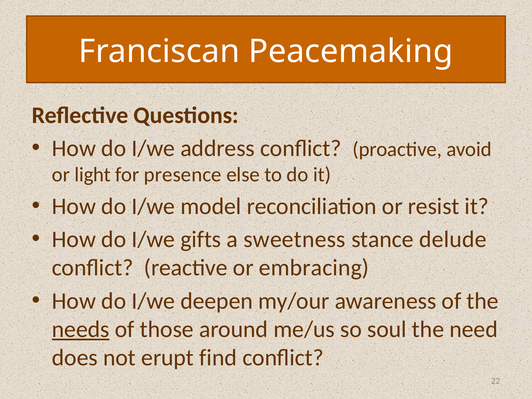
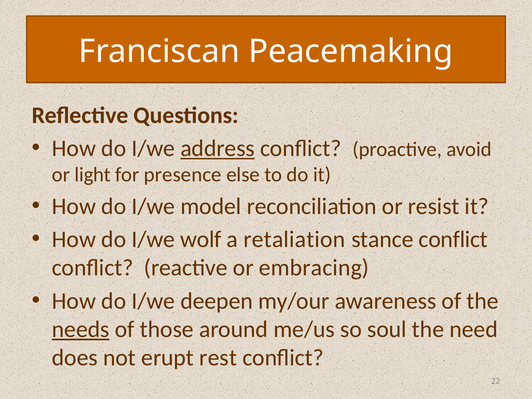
address underline: none -> present
gifts: gifts -> wolf
sweetness: sweetness -> retaliation
stance delude: delude -> conflict
find: find -> rest
